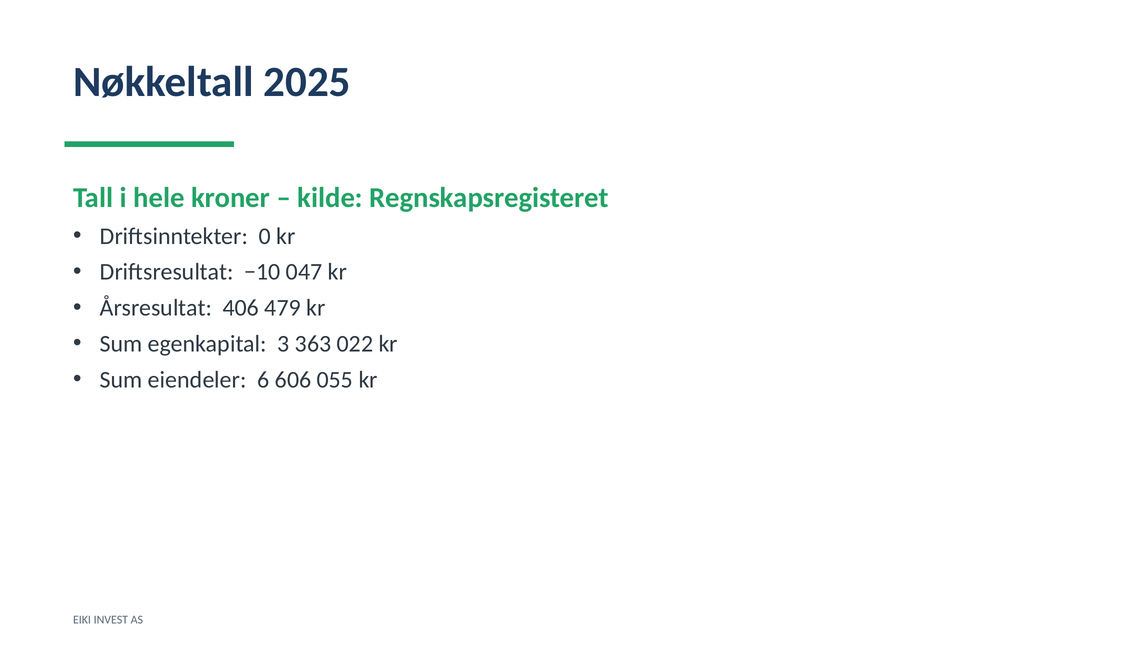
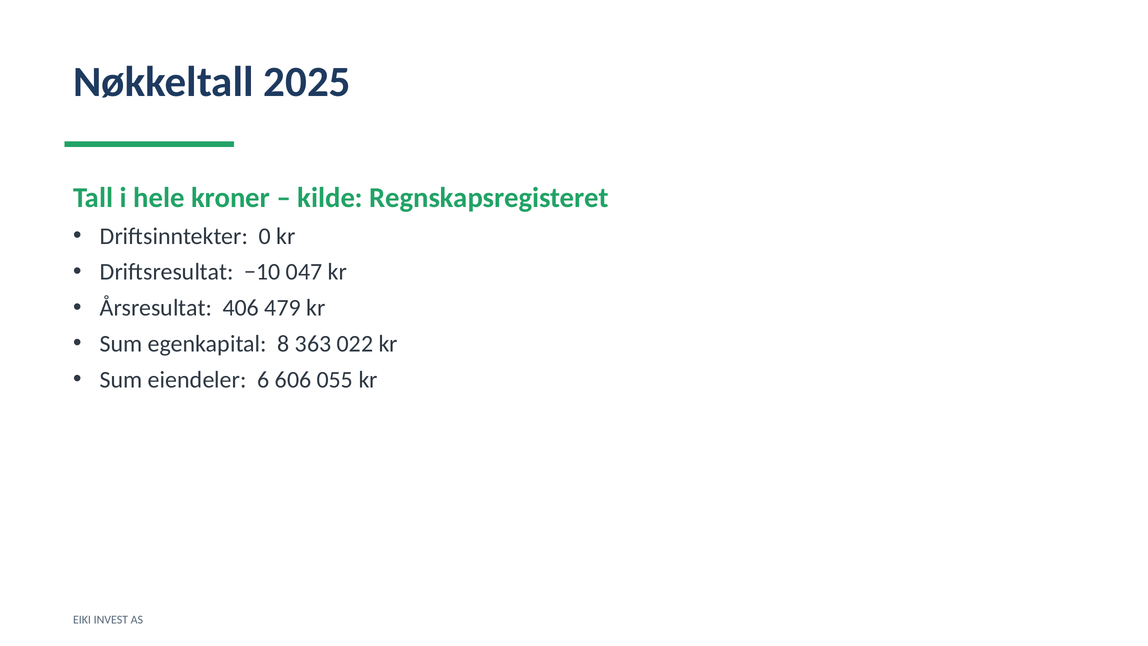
3: 3 -> 8
